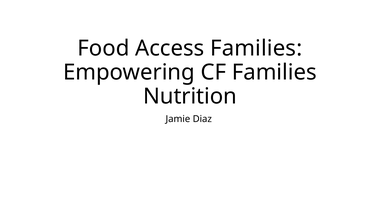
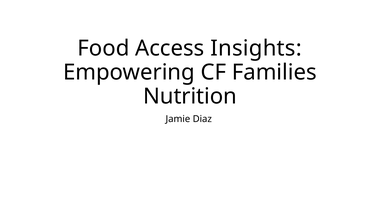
Access Families: Families -> Insights
